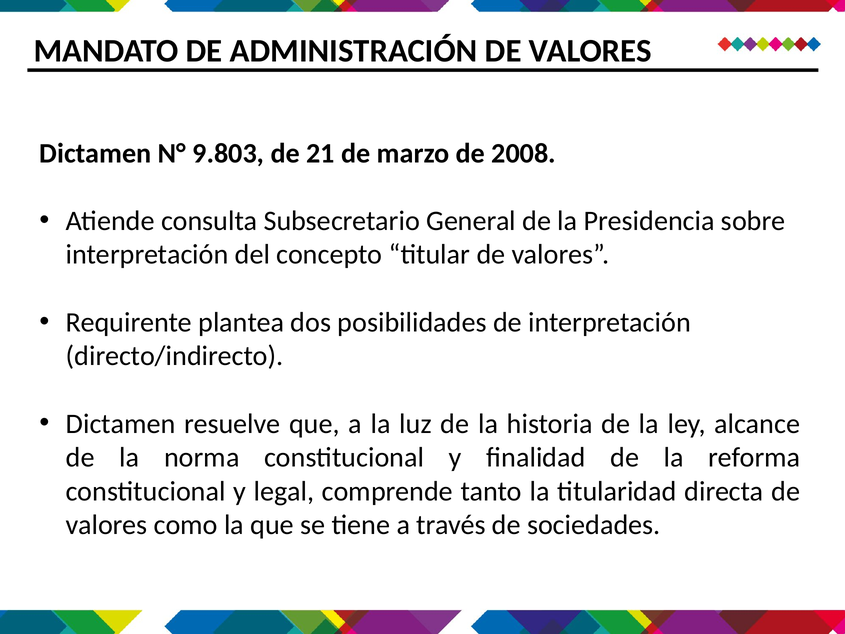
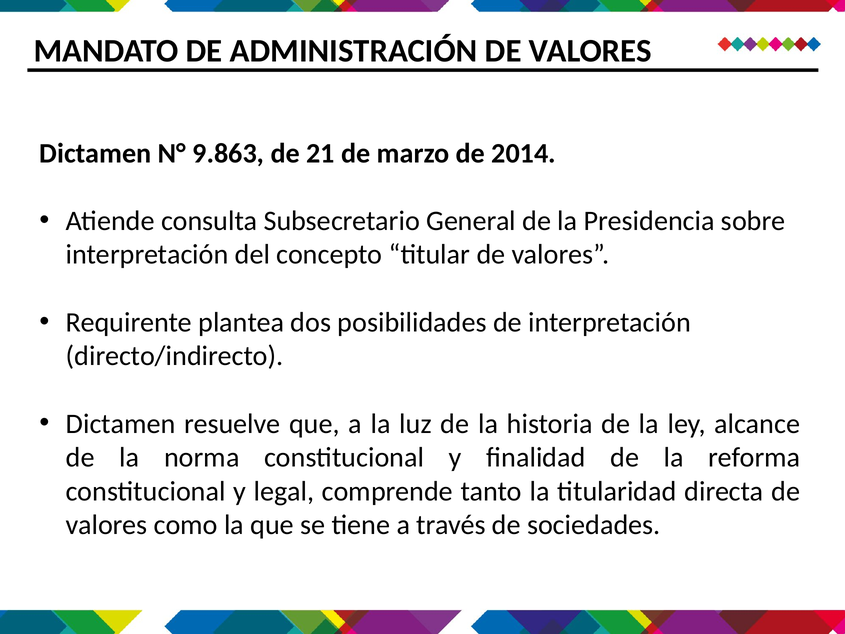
9.803: 9.803 -> 9.863
2008: 2008 -> 2014
